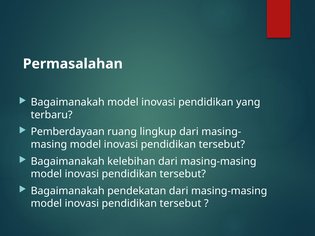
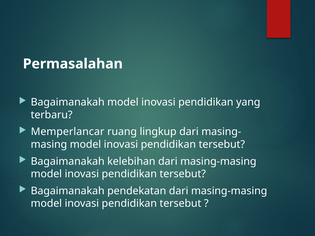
Pemberdayaan: Pemberdayaan -> Memperlancar
